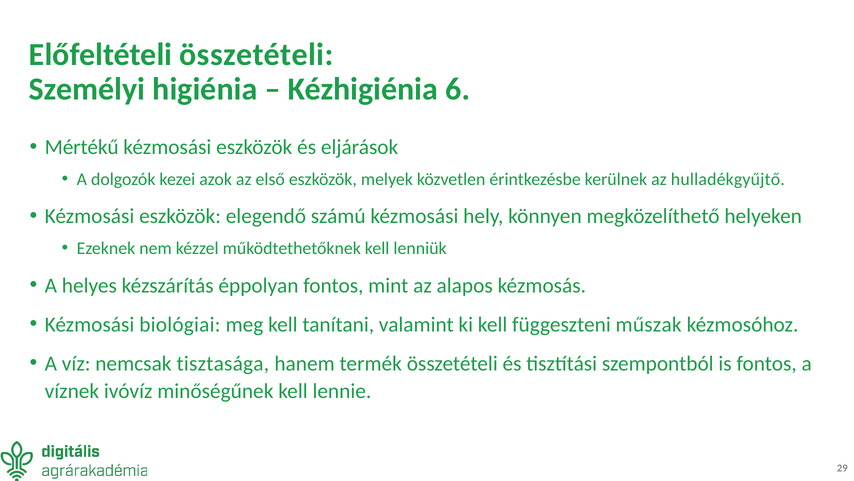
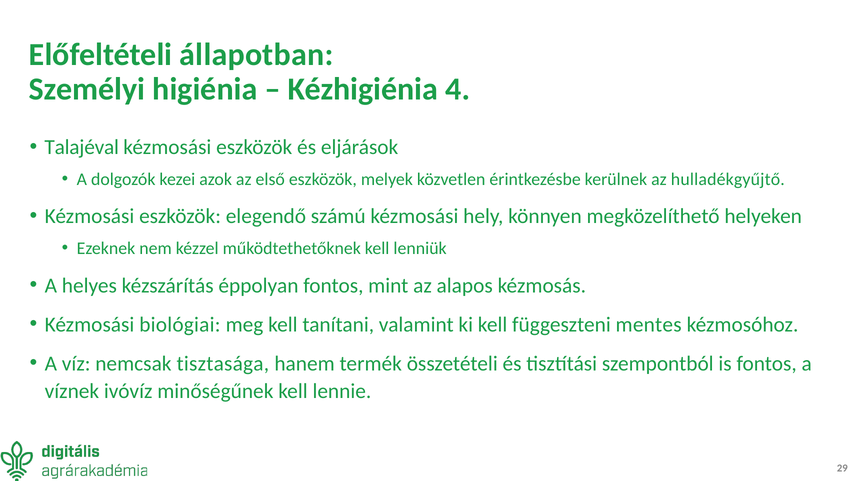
Előfeltételi összetételi: összetételi -> állapotban
6: 6 -> 4
Mértékű: Mértékű -> Talajéval
műszak: műszak -> mentes
